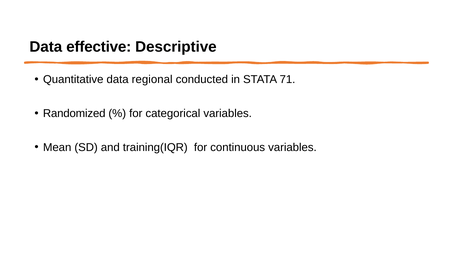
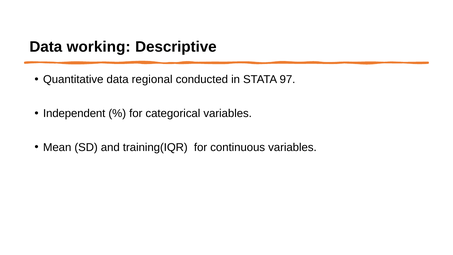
effective: effective -> working
71: 71 -> 97
Randomized: Randomized -> Independent
